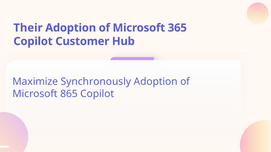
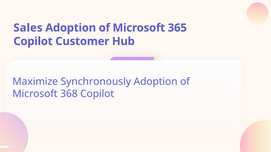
Their: Their -> Sales
865: 865 -> 368
